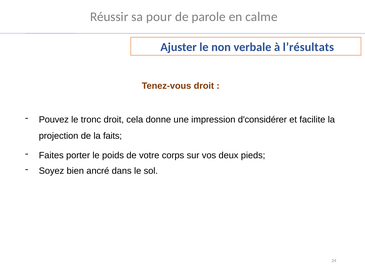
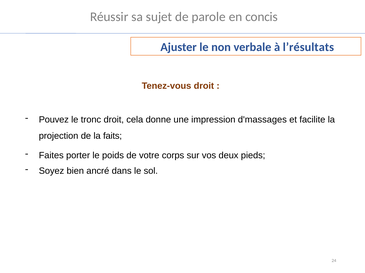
pour: pour -> sujet
calme: calme -> concis
d'considérer: d'considérer -> d'massages
